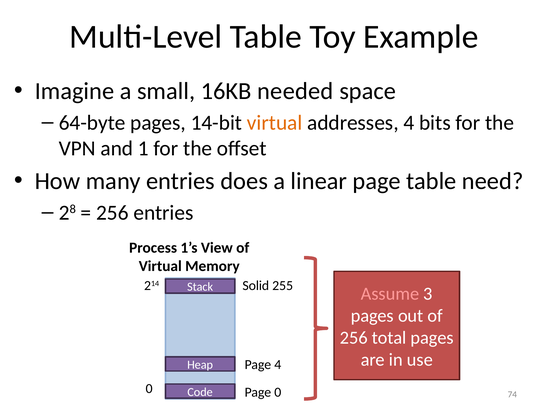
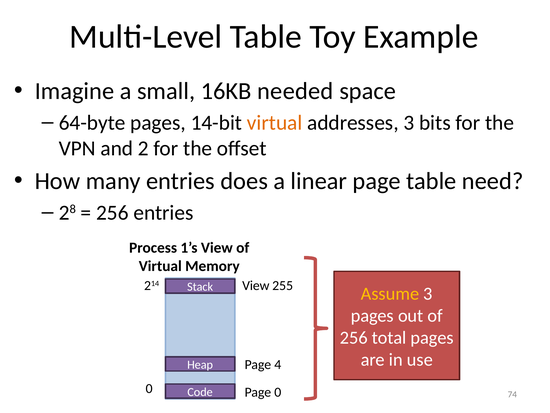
addresses 4: 4 -> 3
1: 1 -> 2
Solid at (256, 285): Solid -> View
Assume colour: pink -> yellow
